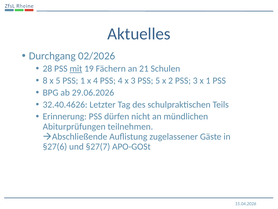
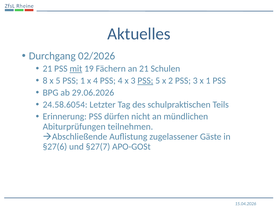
28 at (47, 69): 28 -> 21
PSS at (145, 80) underline: none -> present
32.40.4626: 32.40.4626 -> 24.58.6054
